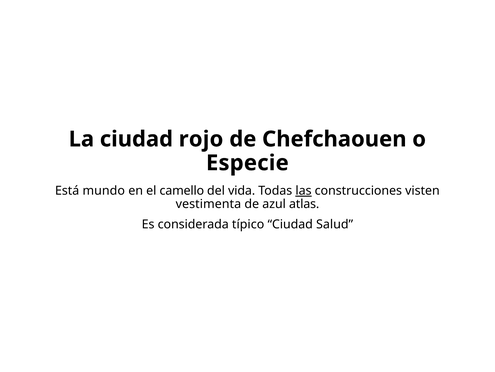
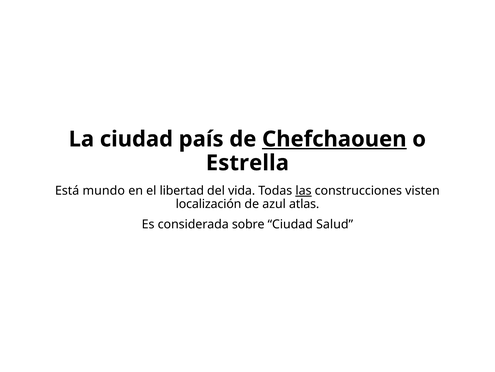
rojo: rojo -> país
Chefchaouen underline: none -> present
Especie: Especie -> Estrella
camello: camello -> libertad
vestimenta: vestimenta -> localización
típico: típico -> sobre
